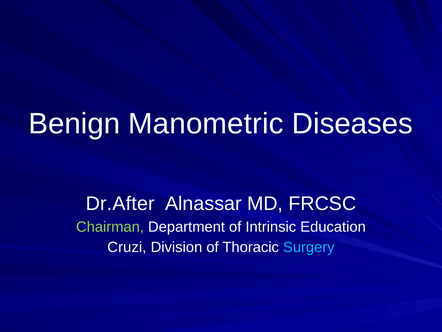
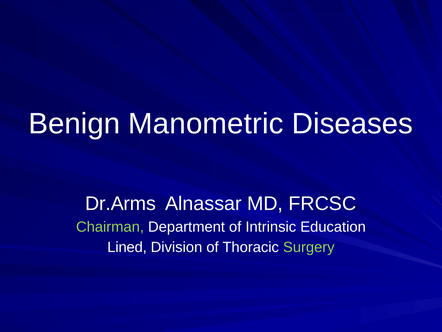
Dr.After: Dr.After -> Dr.Arms
Cruzi: Cruzi -> Lined
Surgery colour: light blue -> light green
